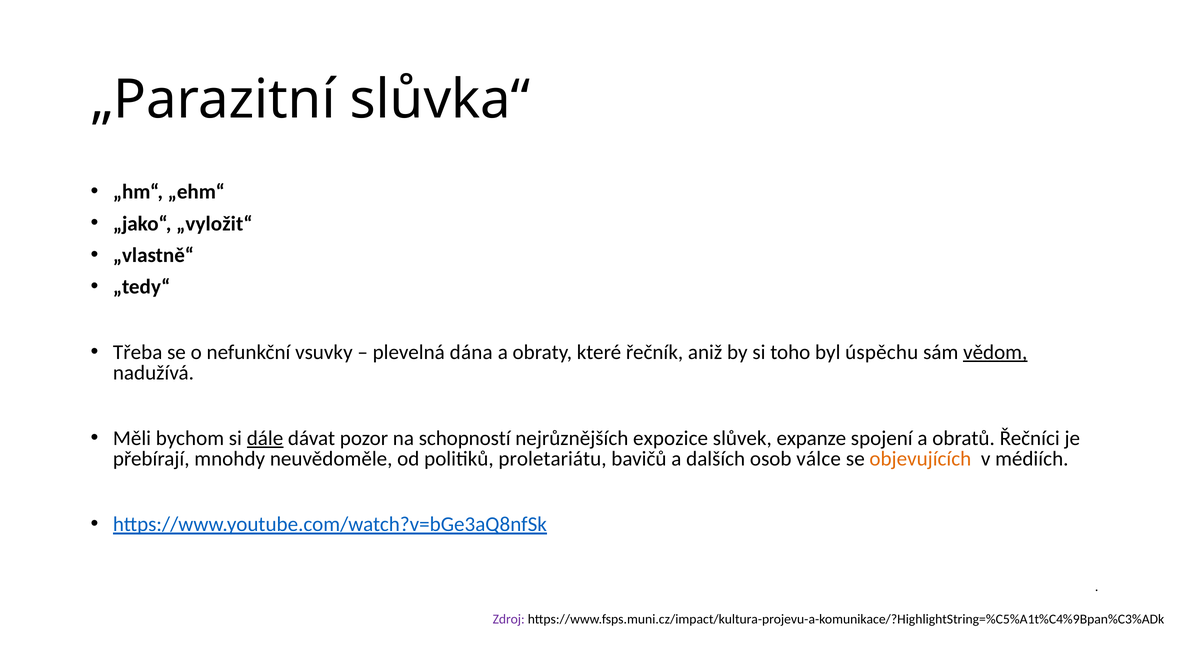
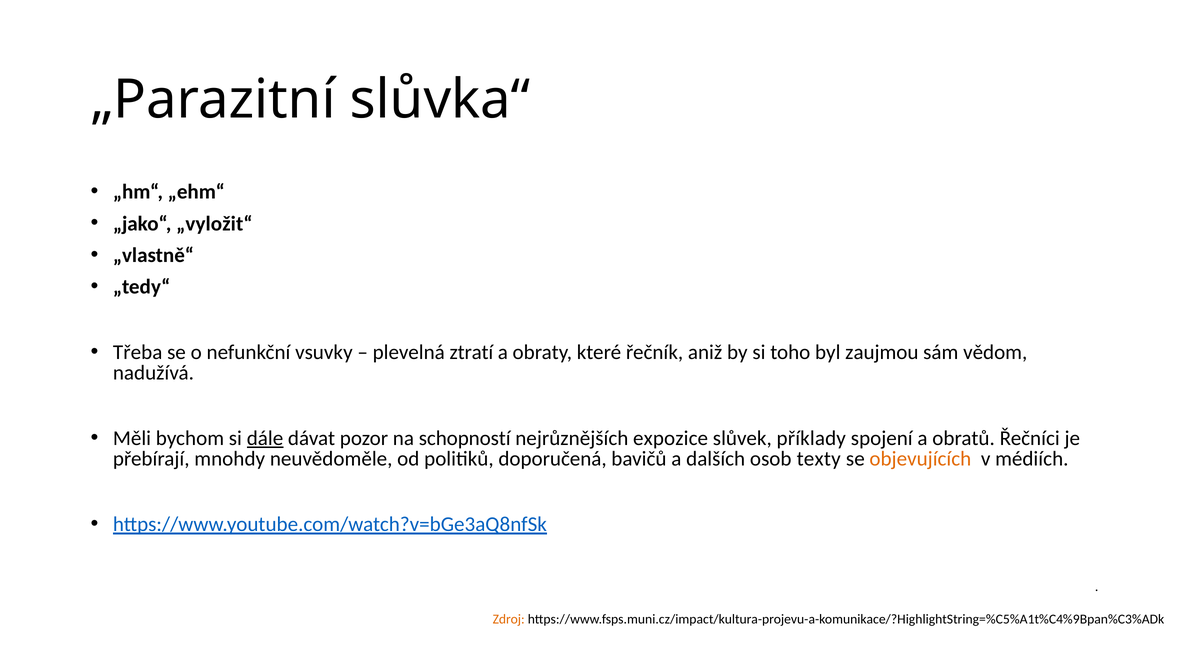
dána: dána -> ztratí
úspěchu: úspěchu -> zaujmou
vědom underline: present -> none
expanze: expanze -> příklady
proletariátu: proletariátu -> doporučená
válce: válce -> texty
Zdroj colour: purple -> orange
